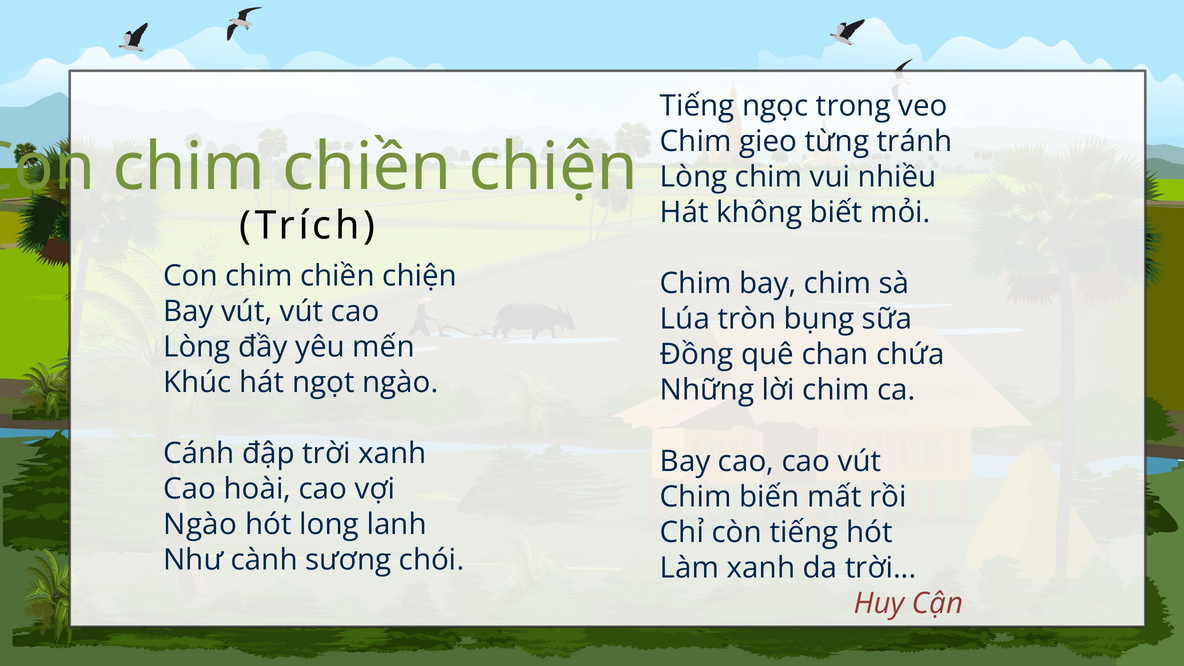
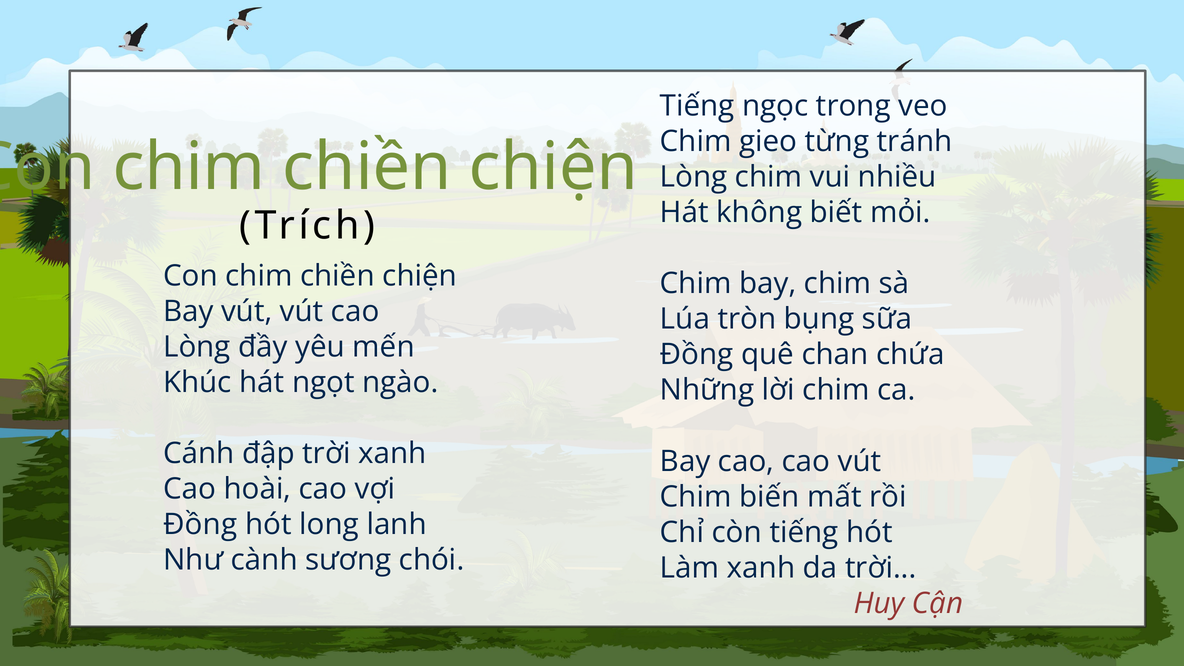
Ngào at (200, 524): Ngào -> Đồng
